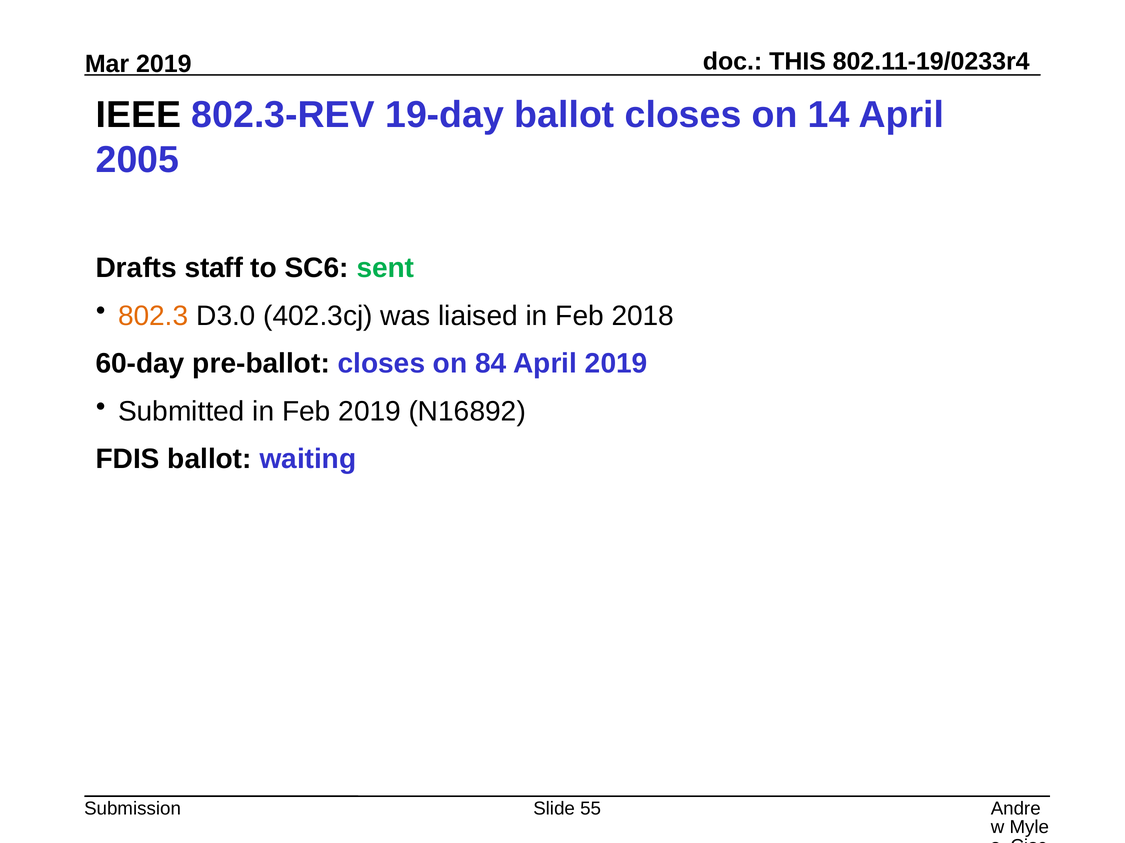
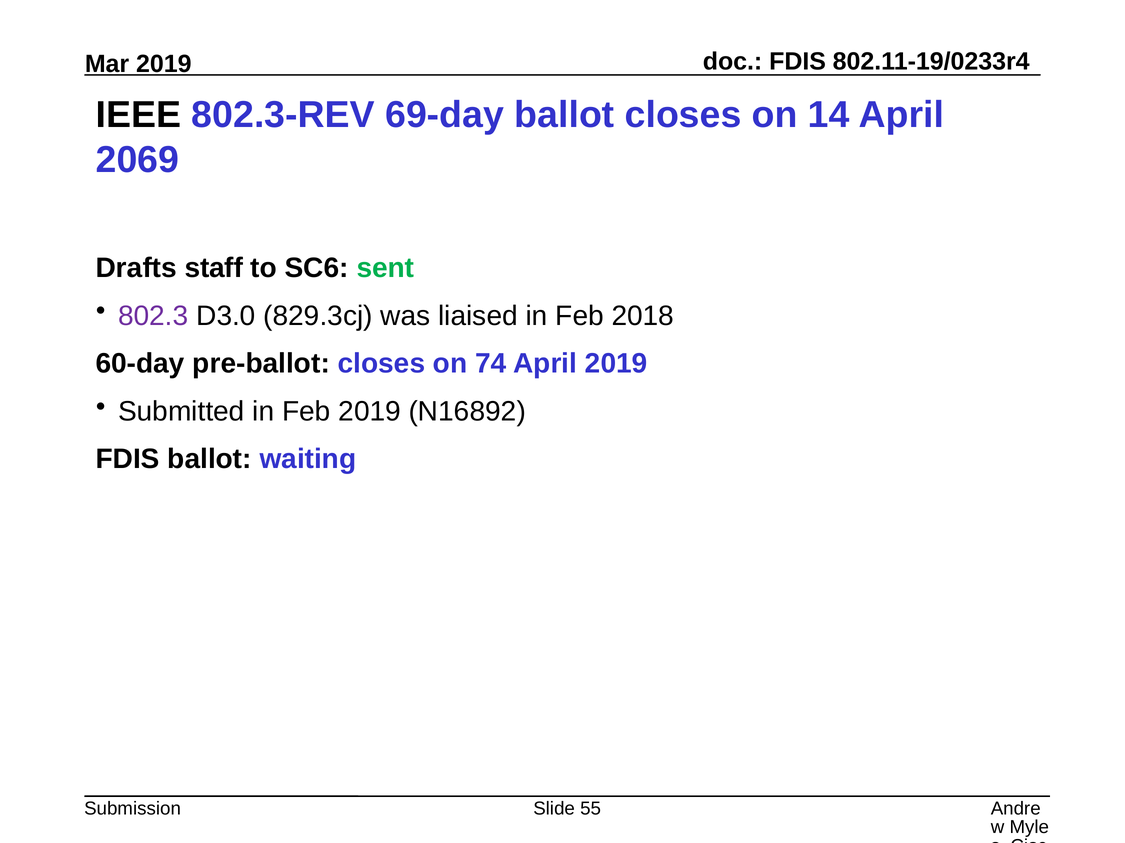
THIS at (798, 62): THIS -> FDIS
19-day: 19-day -> 69-day
2005: 2005 -> 2069
802.3 colour: orange -> purple
402.3cj: 402.3cj -> 829.3cj
84: 84 -> 74
